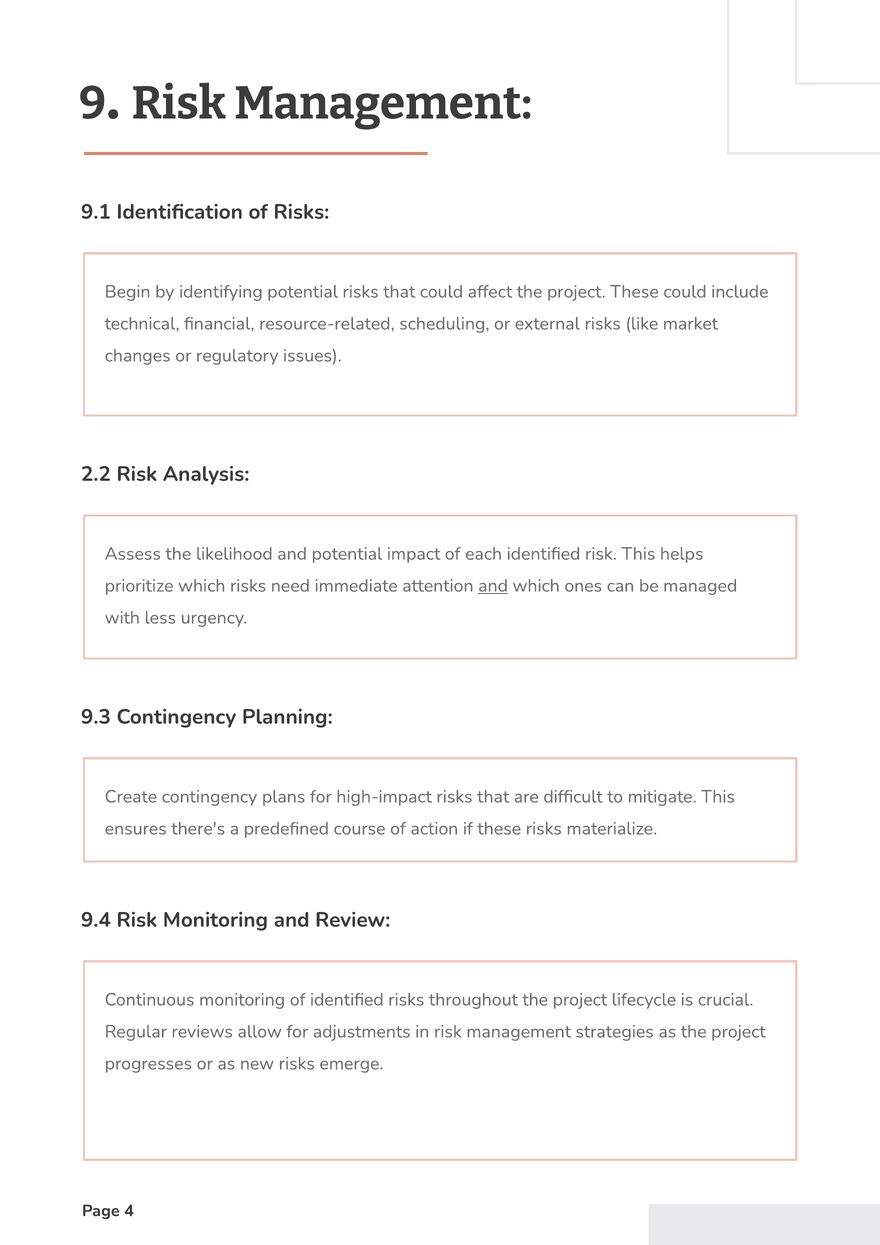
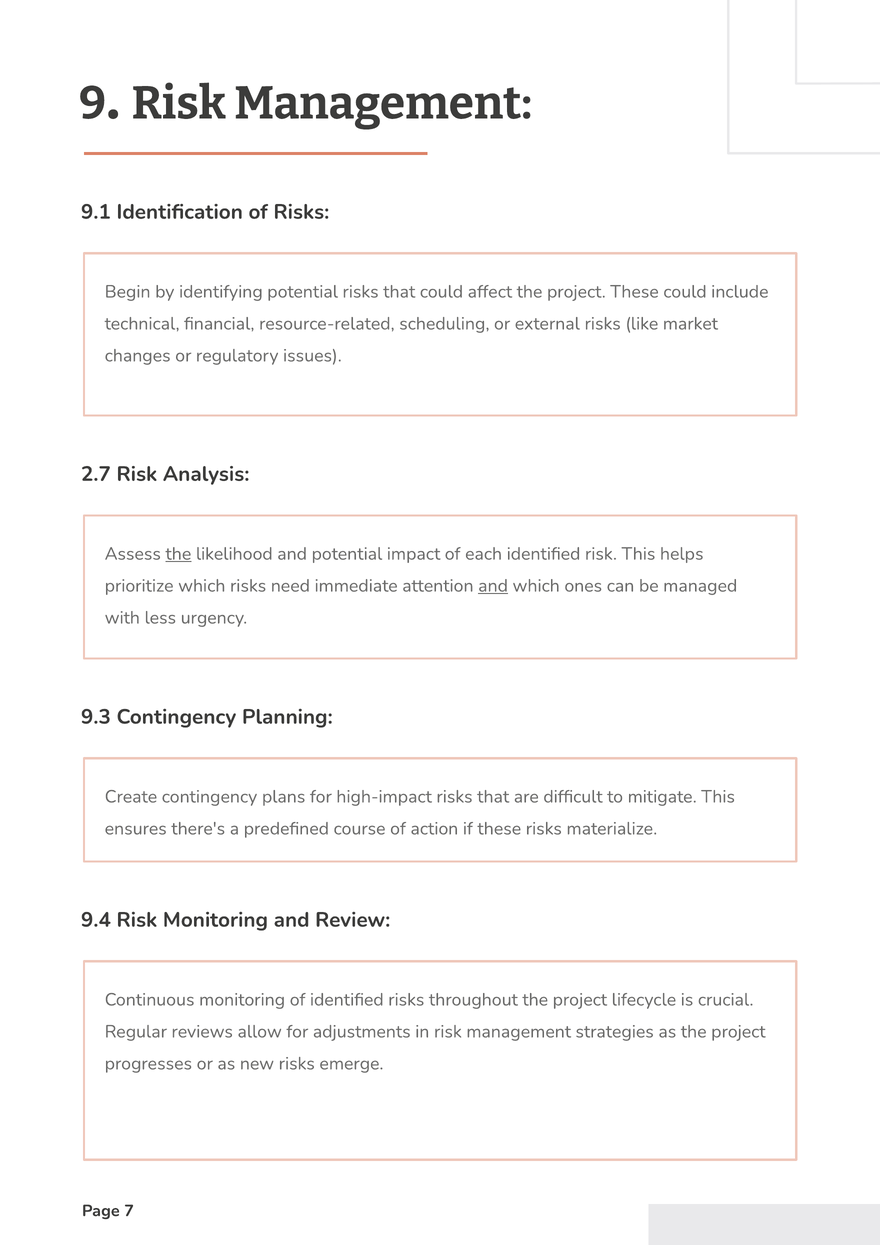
2.2: 2.2 -> 2.7
the at (178, 554) underline: none -> present
4: 4 -> 7
